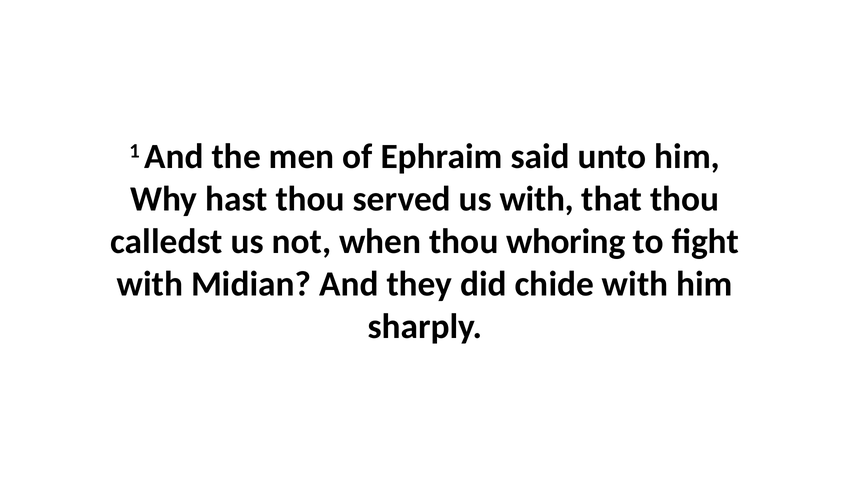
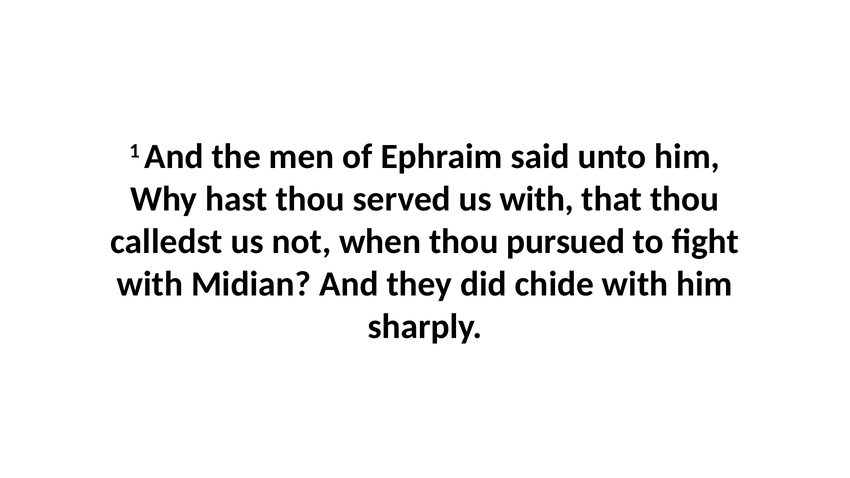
whoring: whoring -> pursued
